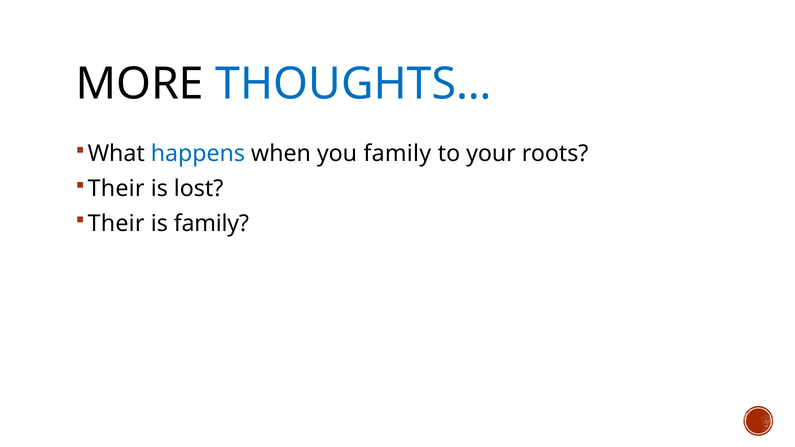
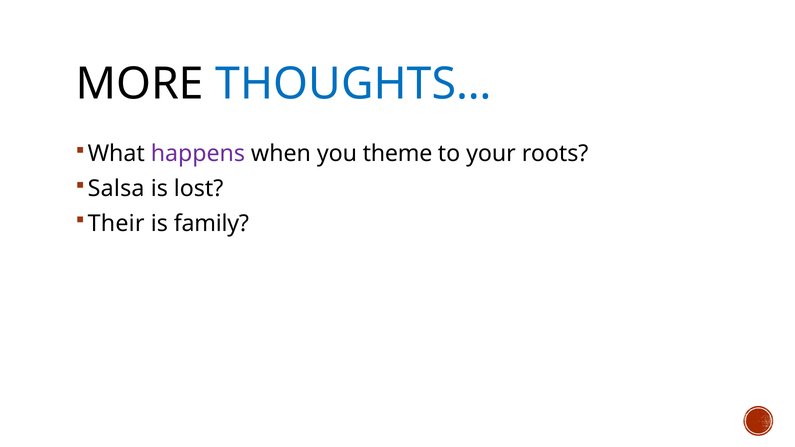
happens colour: blue -> purple
you family: family -> theme
Their at (116, 189): Their -> Salsa
